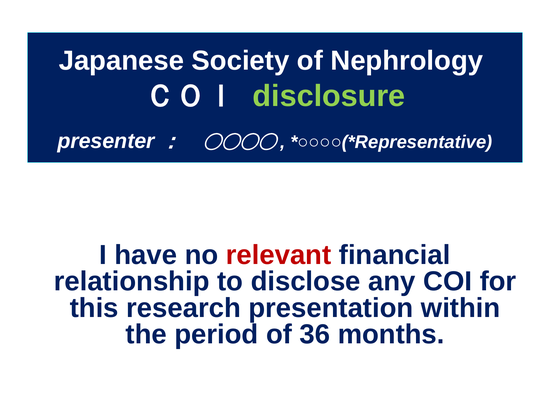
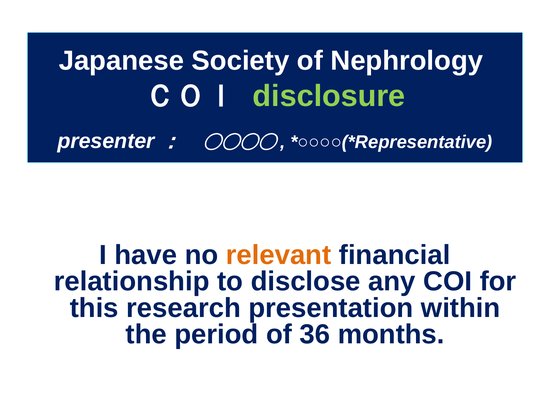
relevant colour: red -> orange
